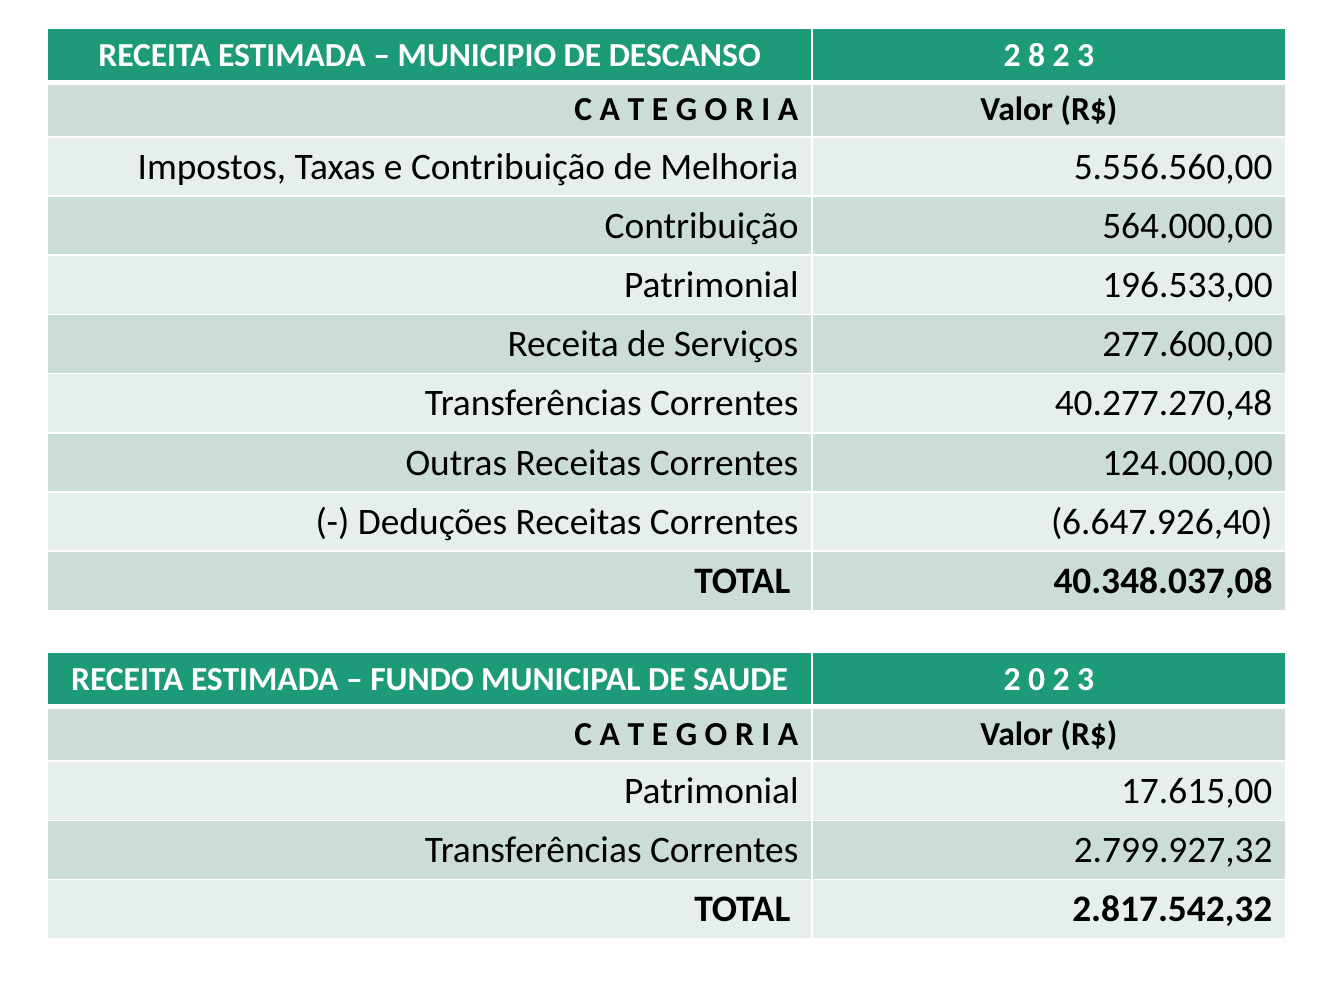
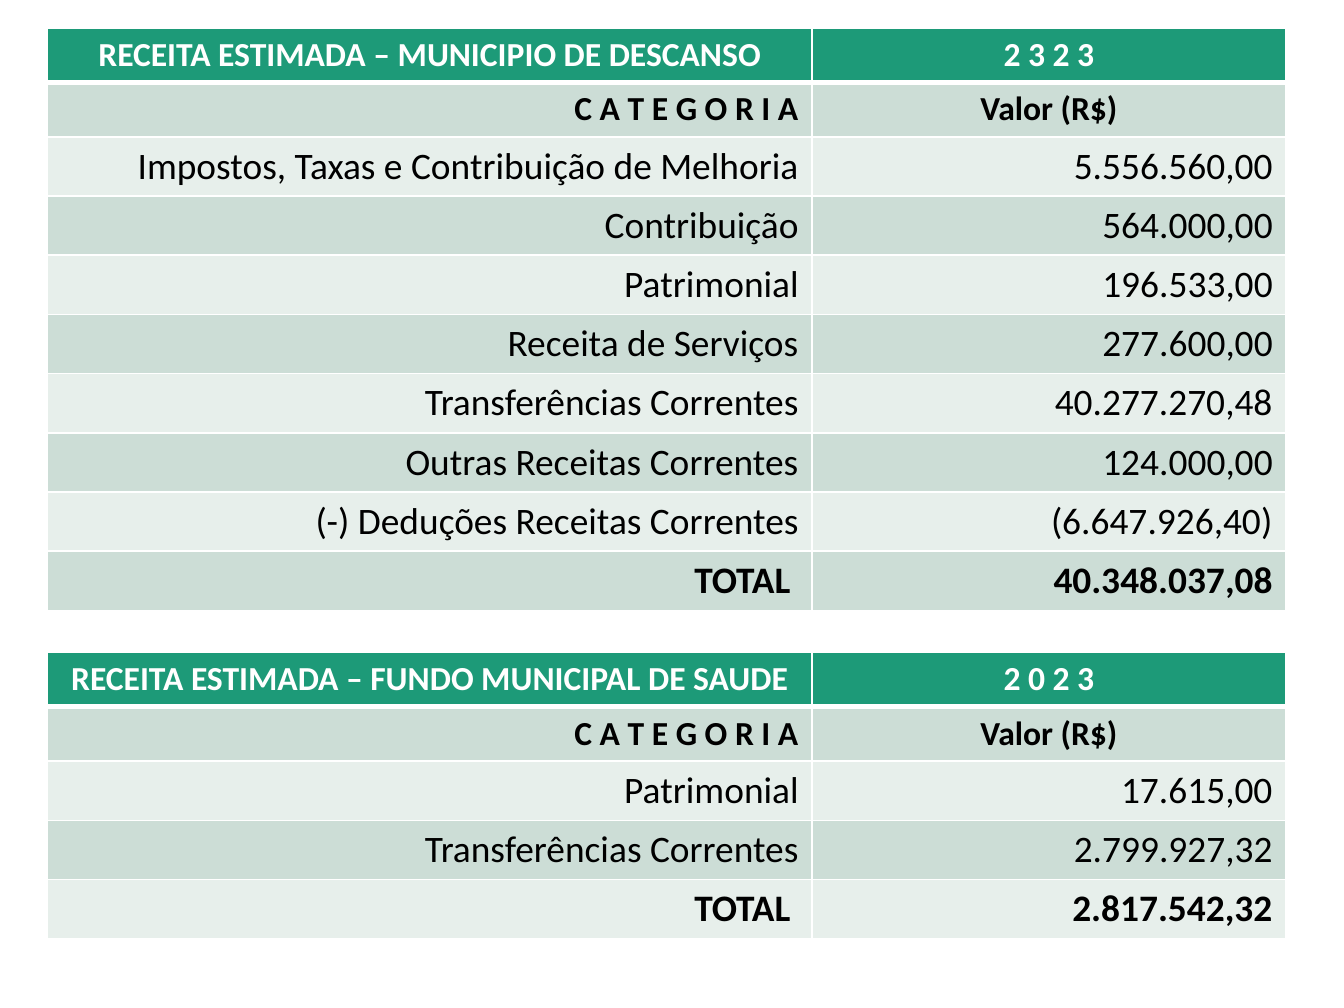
DESCANSO 2 8: 8 -> 3
